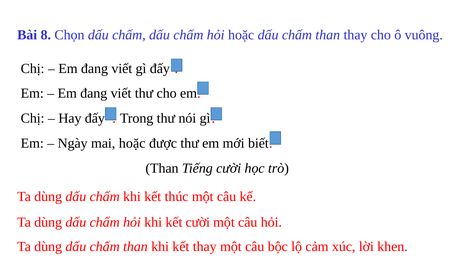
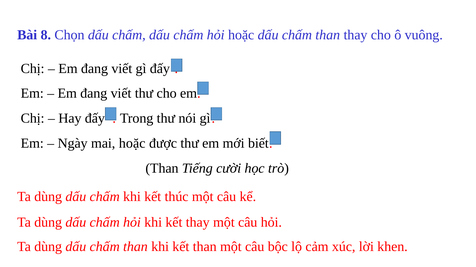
kết cười: cười -> thay
kết thay: thay -> than
